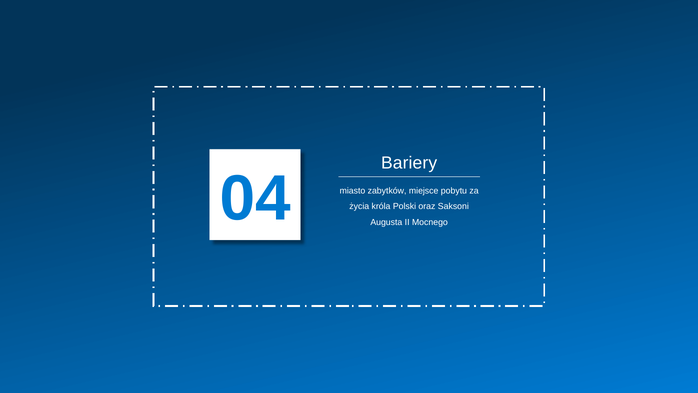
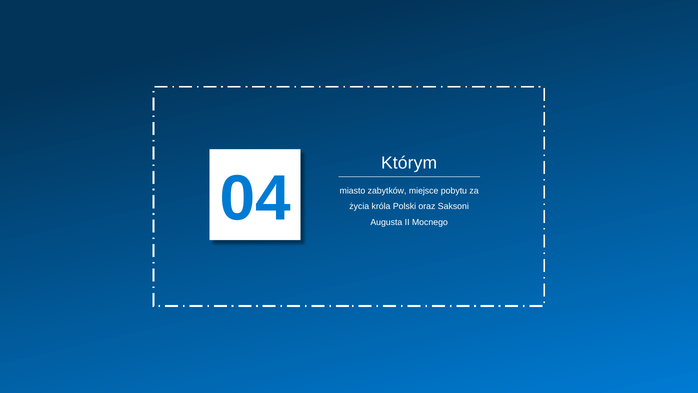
Bariery: Bariery -> Którym
